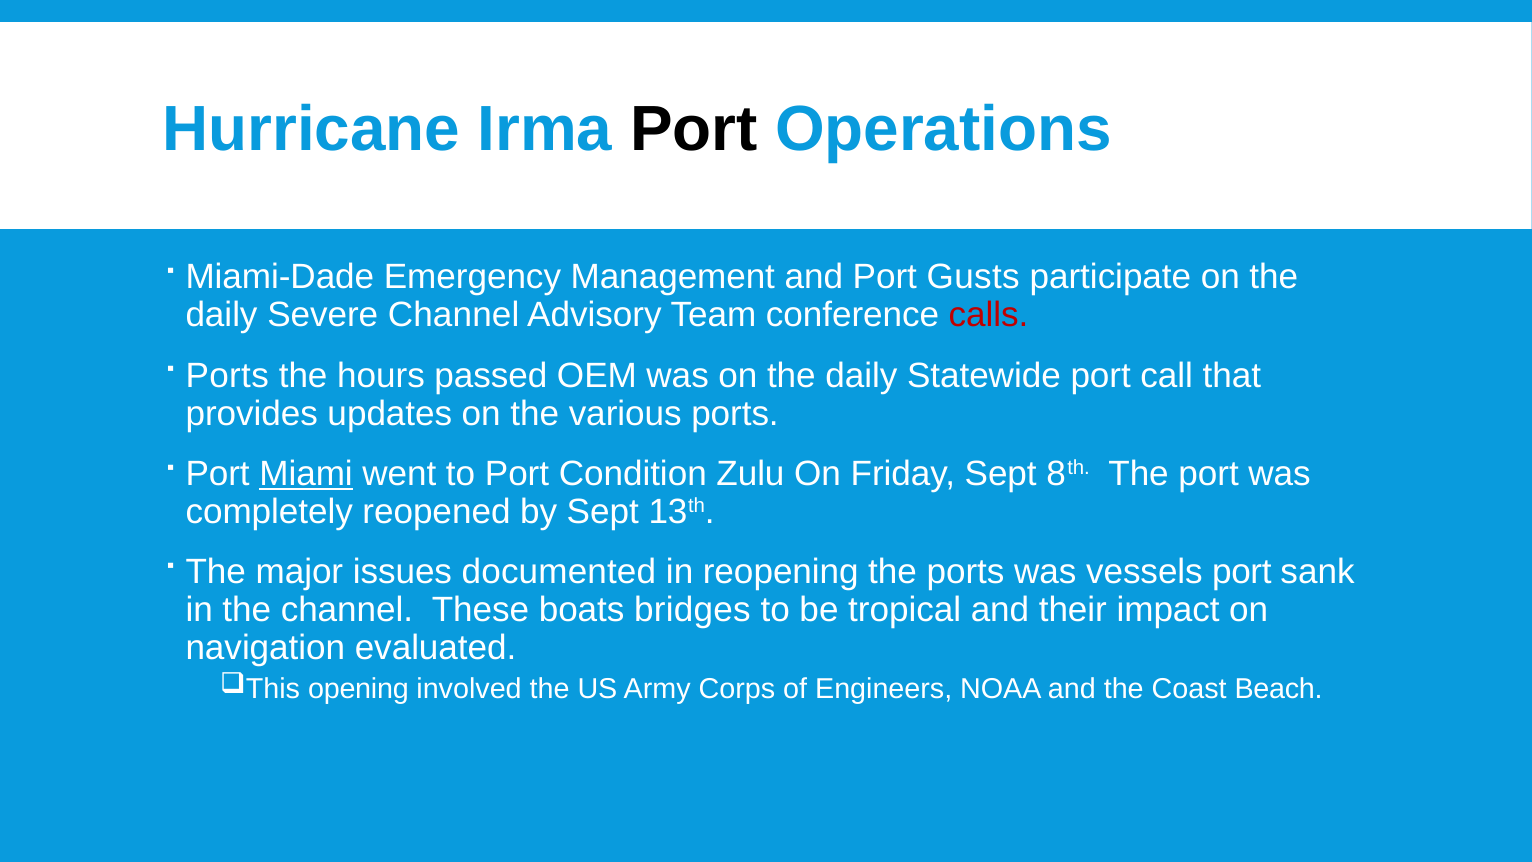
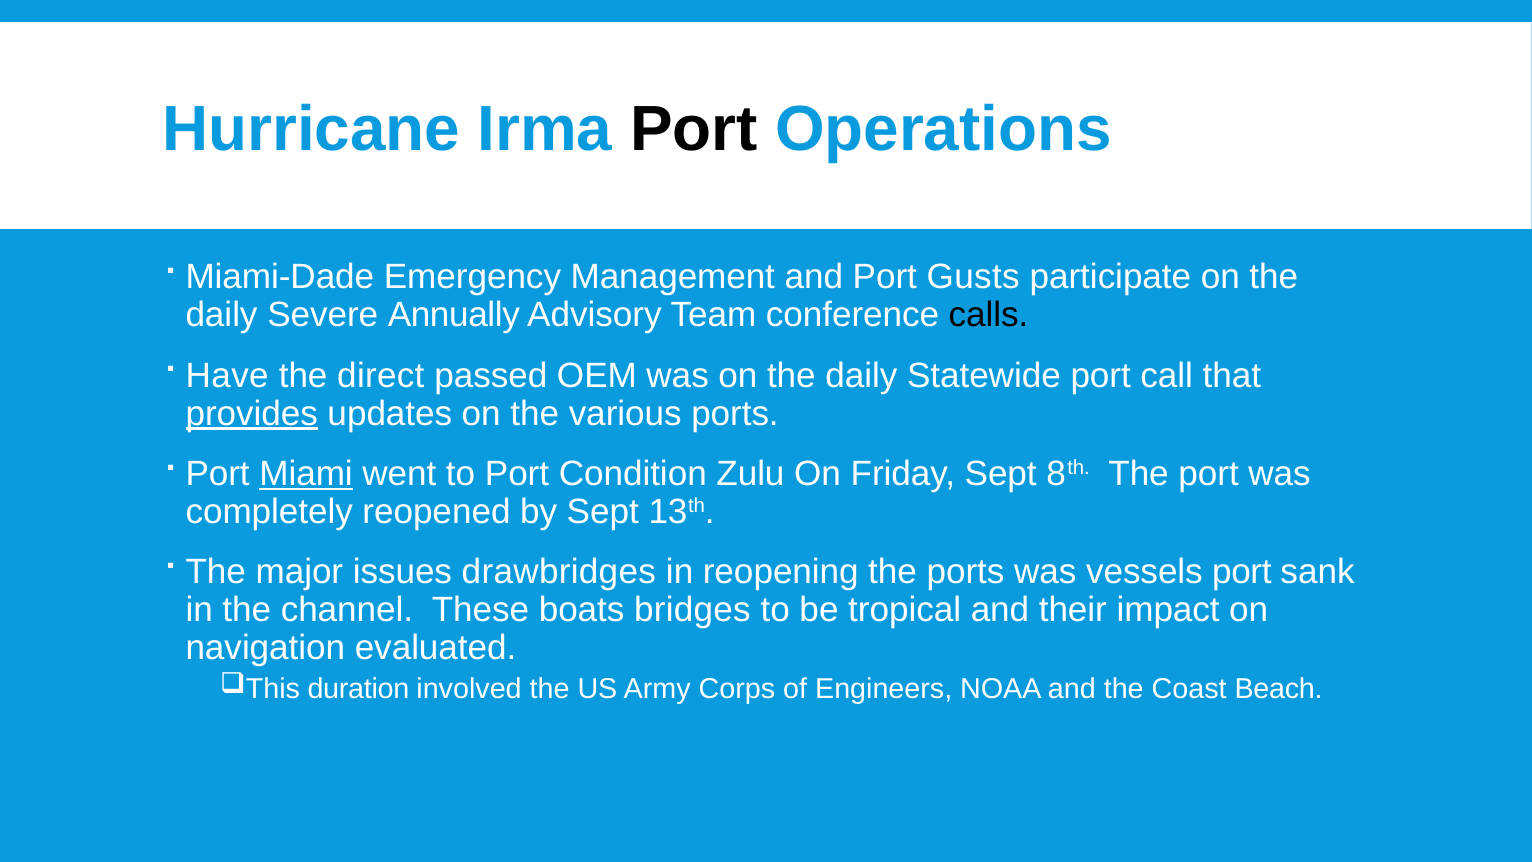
Severe Channel: Channel -> Annually
calls colour: red -> black
Ports at (227, 375): Ports -> Have
hours: hours -> direct
provides underline: none -> present
documented: documented -> drawbridges
opening: opening -> duration
